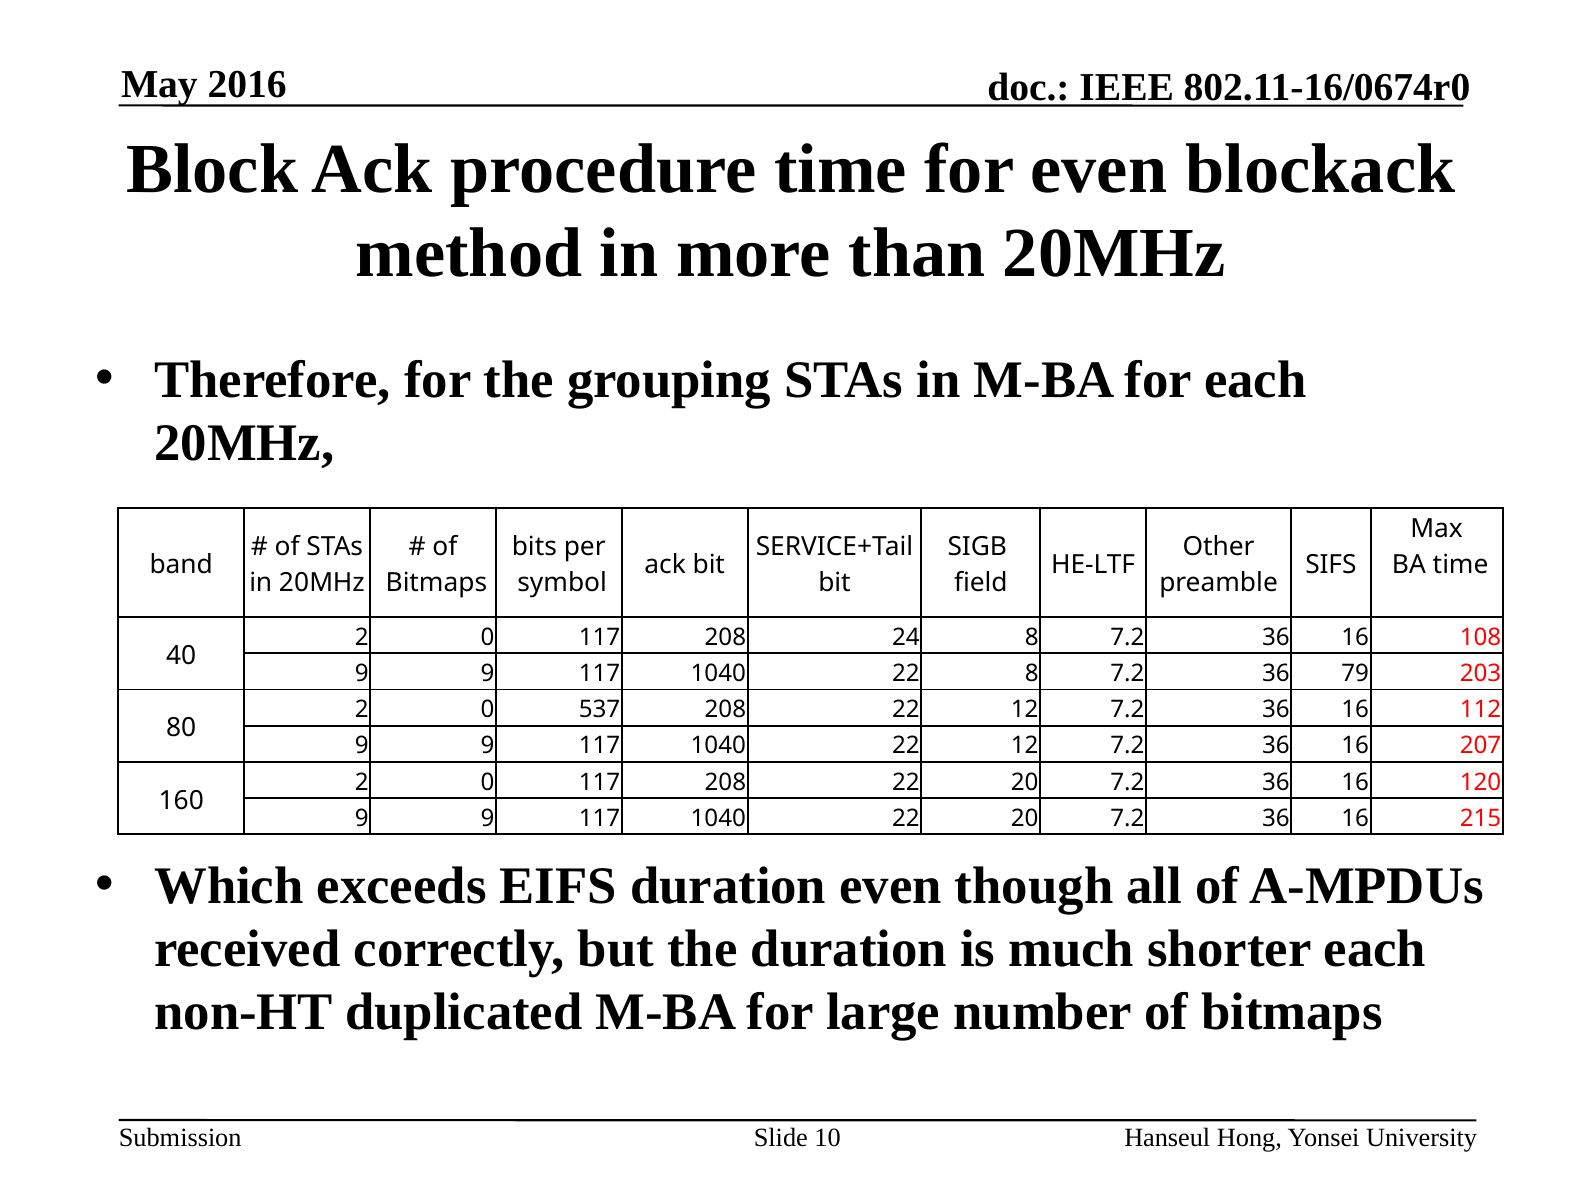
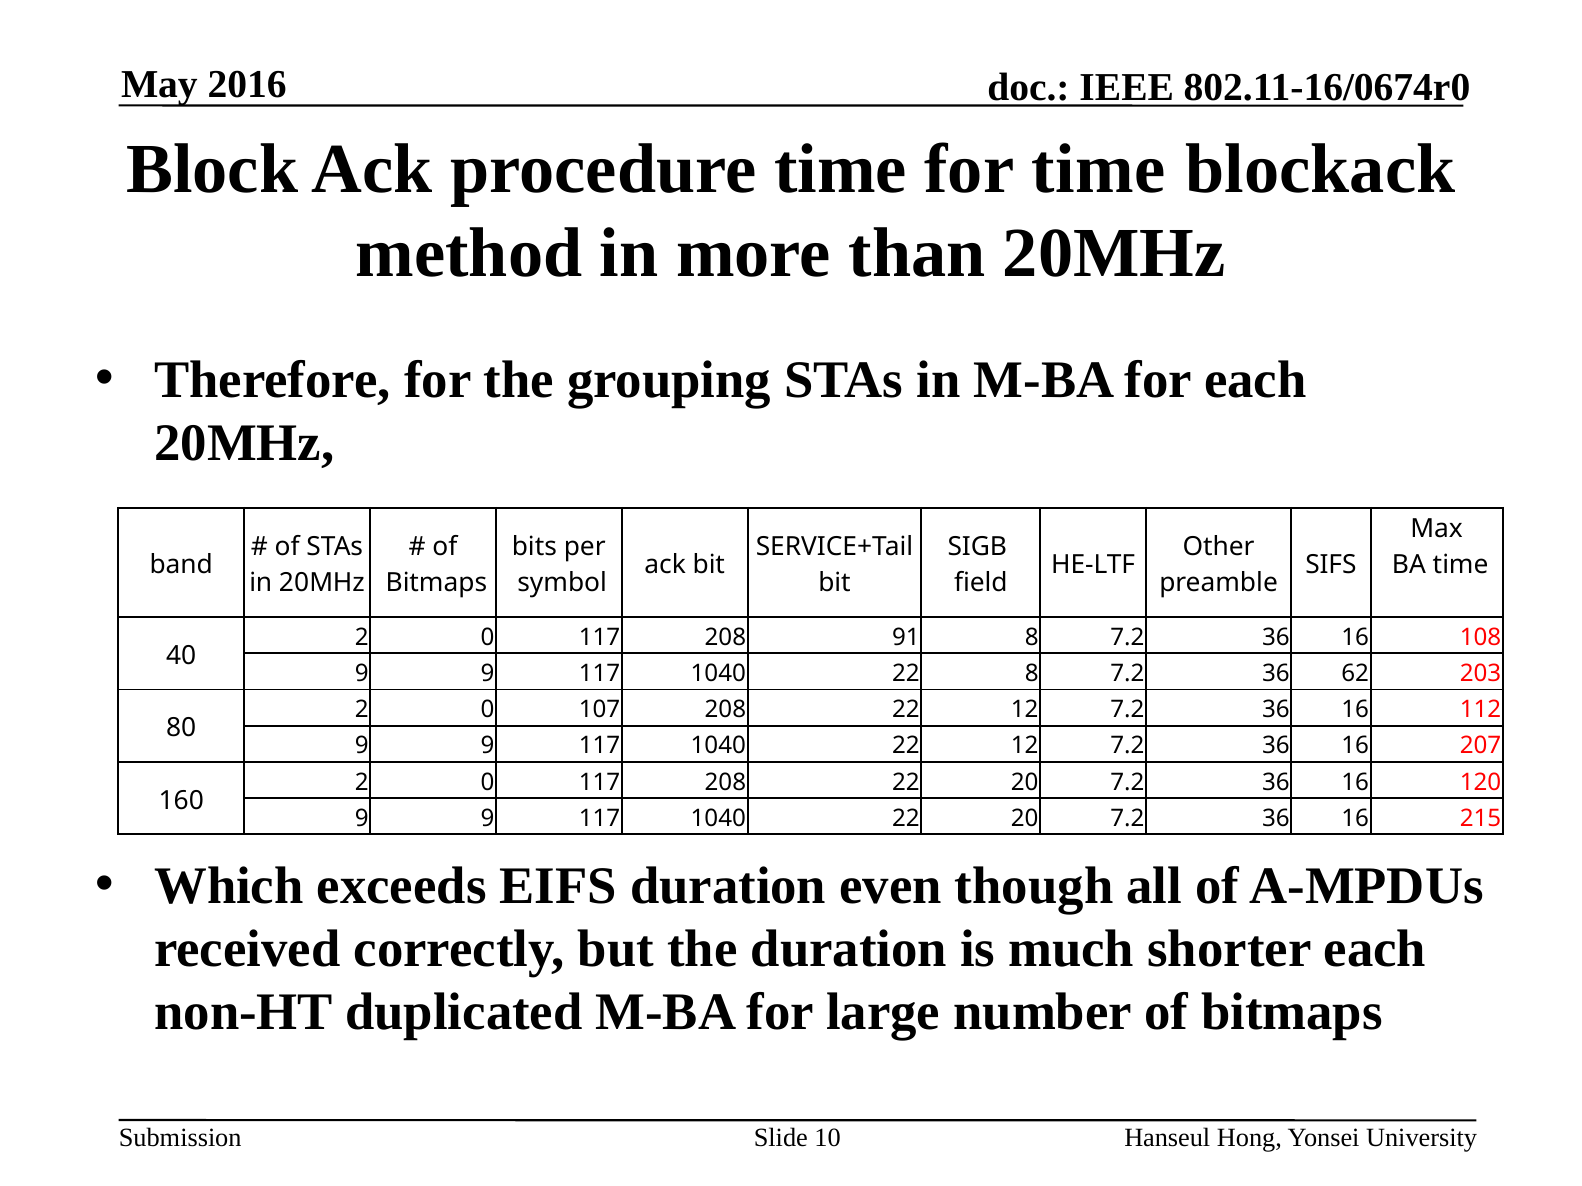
for even: even -> time
24: 24 -> 91
79: 79 -> 62
537: 537 -> 107
